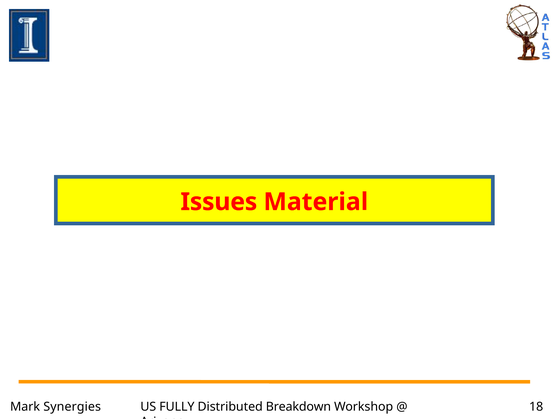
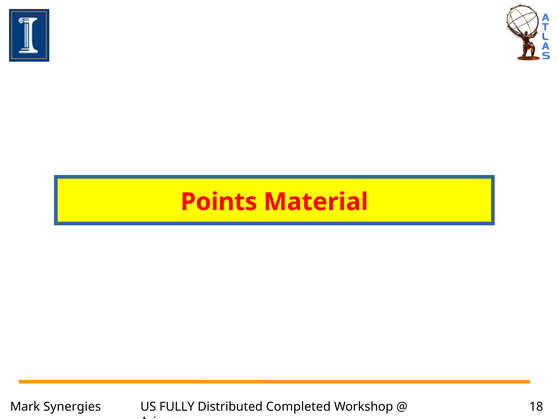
Issues: Issues -> Points
Breakdown: Breakdown -> Completed
